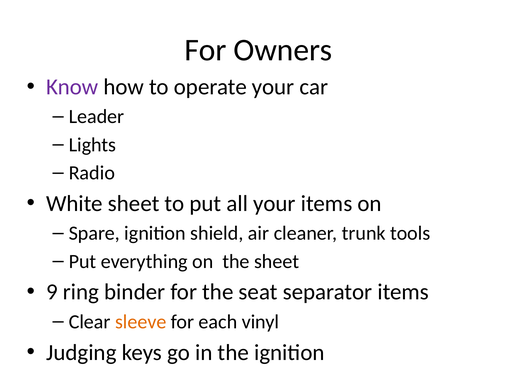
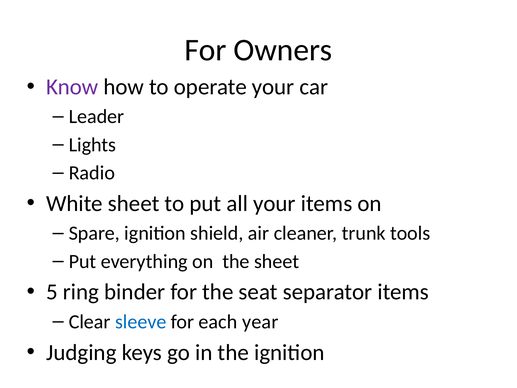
9: 9 -> 5
sleeve colour: orange -> blue
vinyl: vinyl -> year
